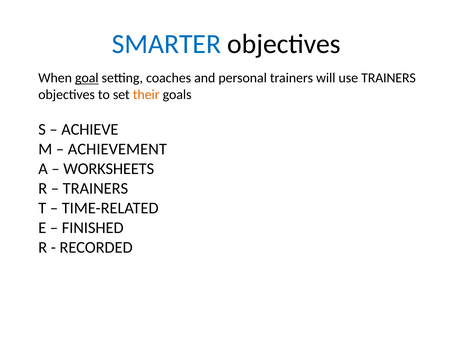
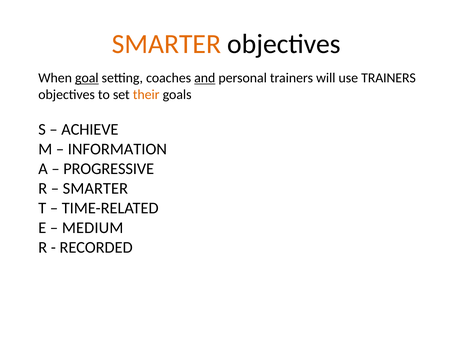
SMARTER at (167, 44) colour: blue -> orange
and underline: none -> present
ACHIEVEMENT: ACHIEVEMENT -> INFORMATION
WORKSHEETS: WORKSHEETS -> PROGRESSIVE
TRAINERS at (95, 188): TRAINERS -> SMARTER
FINISHED: FINISHED -> MEDIUM
